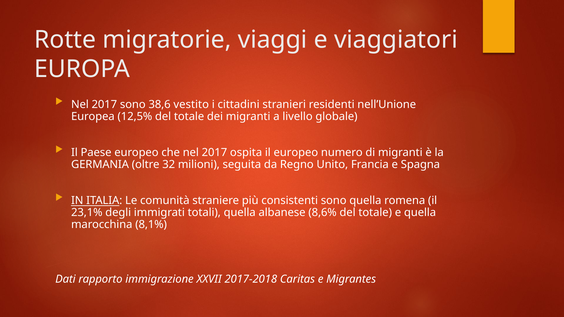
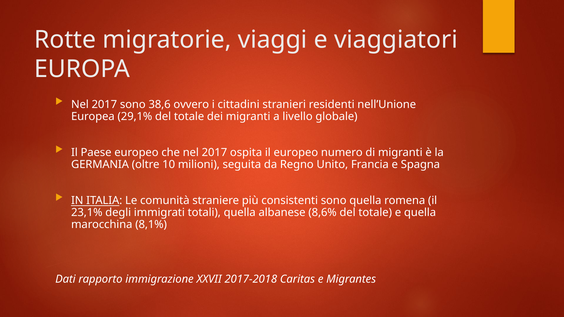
vestito: vestito -> ovvero
12,5%: 12,5% -> 29,1%
32: 32 -> 10
